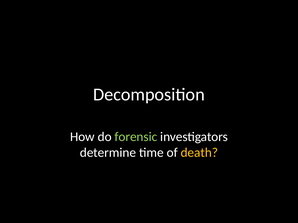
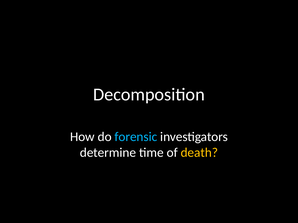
forensic colour: light green -> light blue
